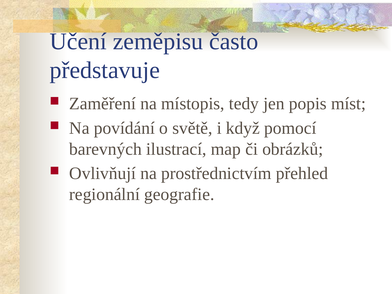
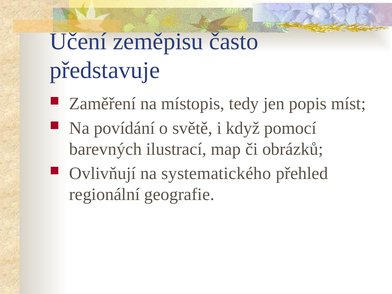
prostřednictvím: prostřednictvím -> systematického
